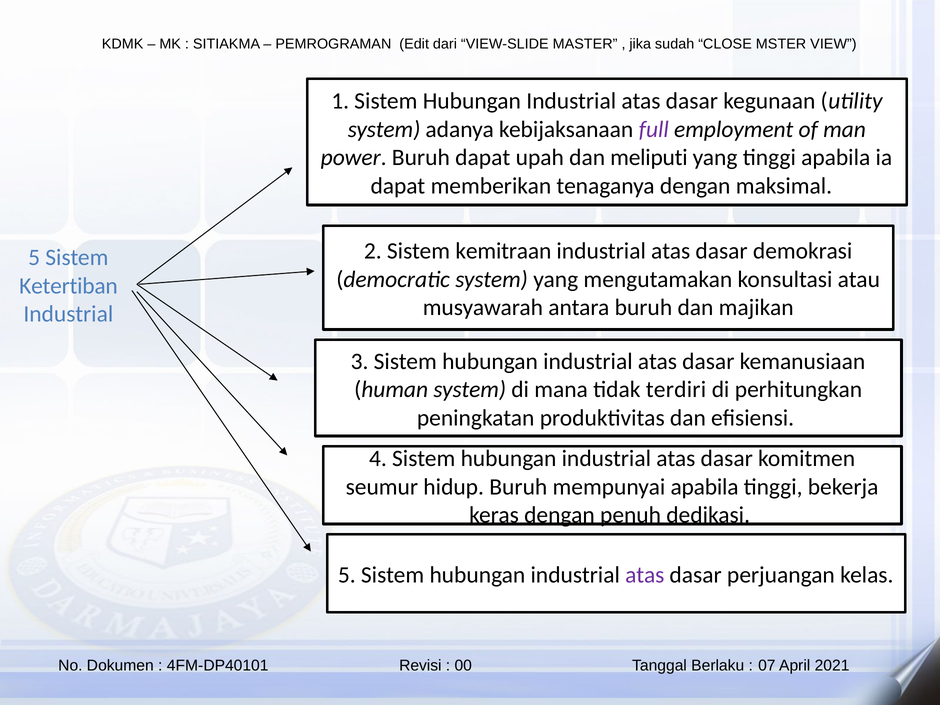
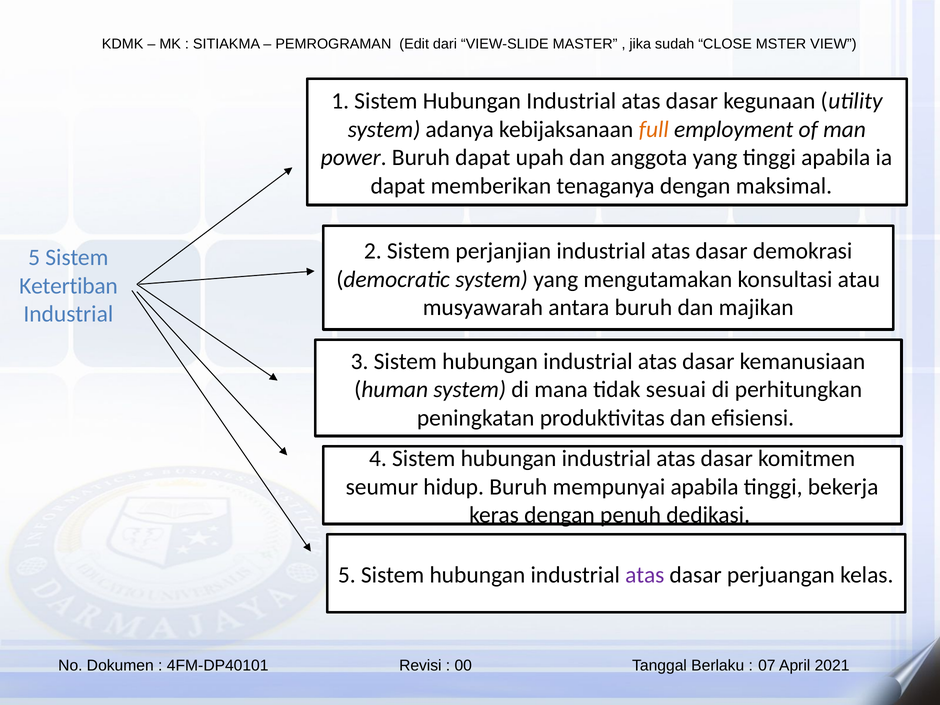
full colour: purple -> orange
meliputi: meliputi -> anggota
kemitraan: kemitraan -> perjanjian
terdiri: terdiri -> sesuai
